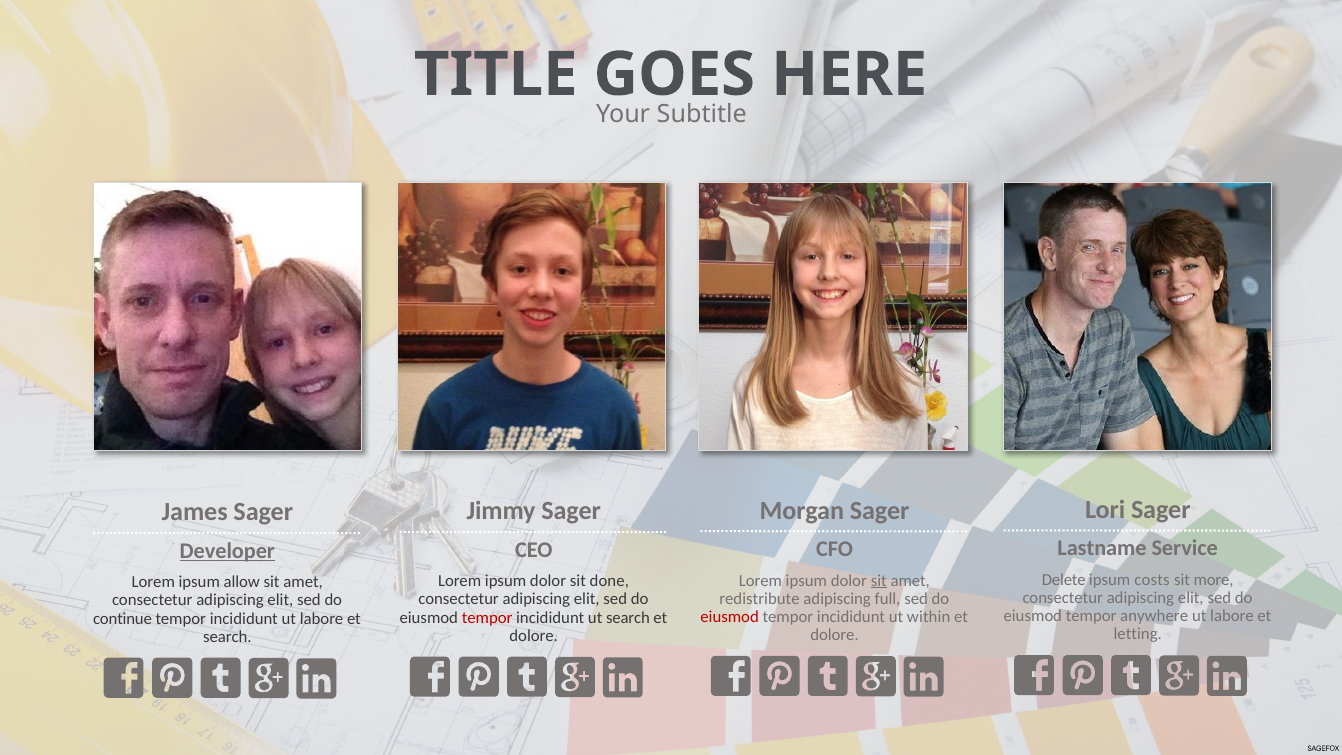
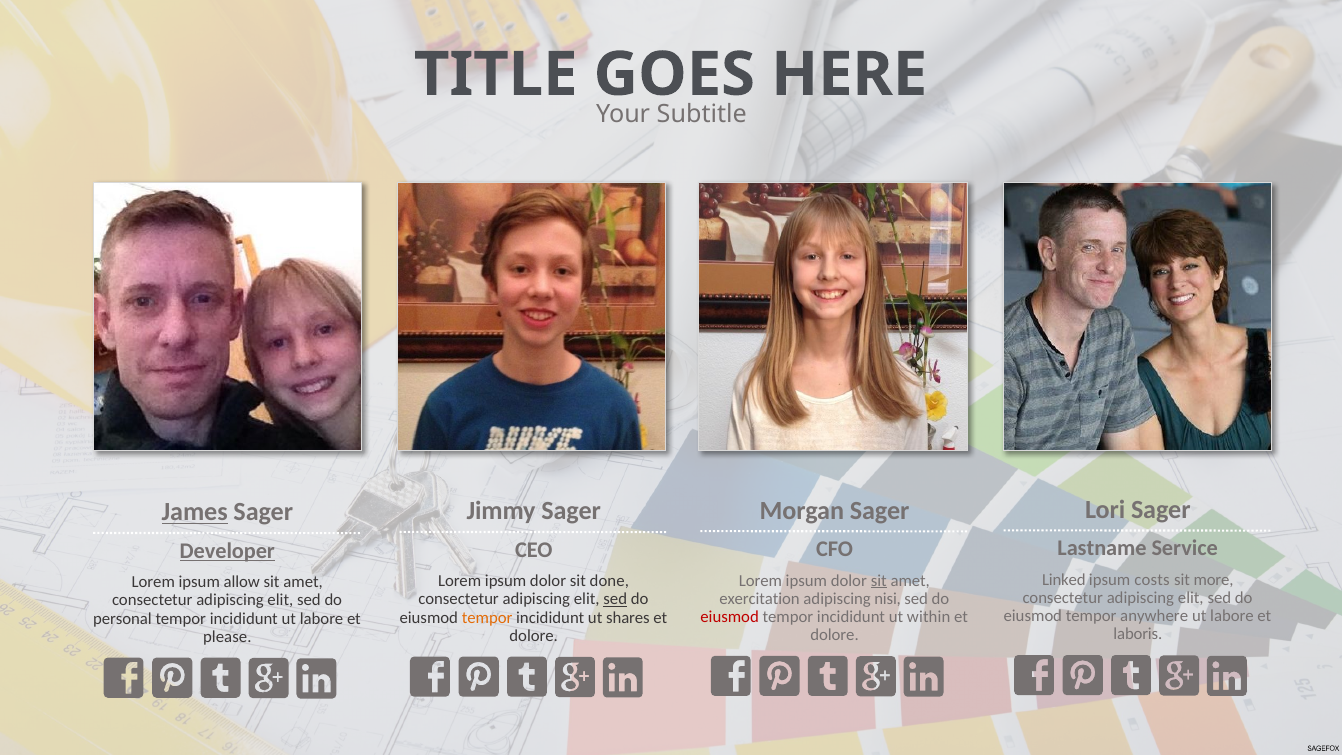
James underline: none -> present
Delete: Delete -> Linked
redistribute: redistribute -> exercitation
full: full -> nisi
sed at (615, 599) underline: none -> present
tempor at (487, 617) colour: red -> orange
ut search: search -> shares
continue: continue -> personal
letting: letting -> laboris
search at (227, 637): search -> please
